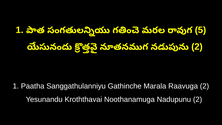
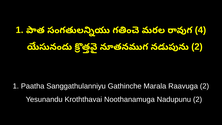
5: 5 -> 4
